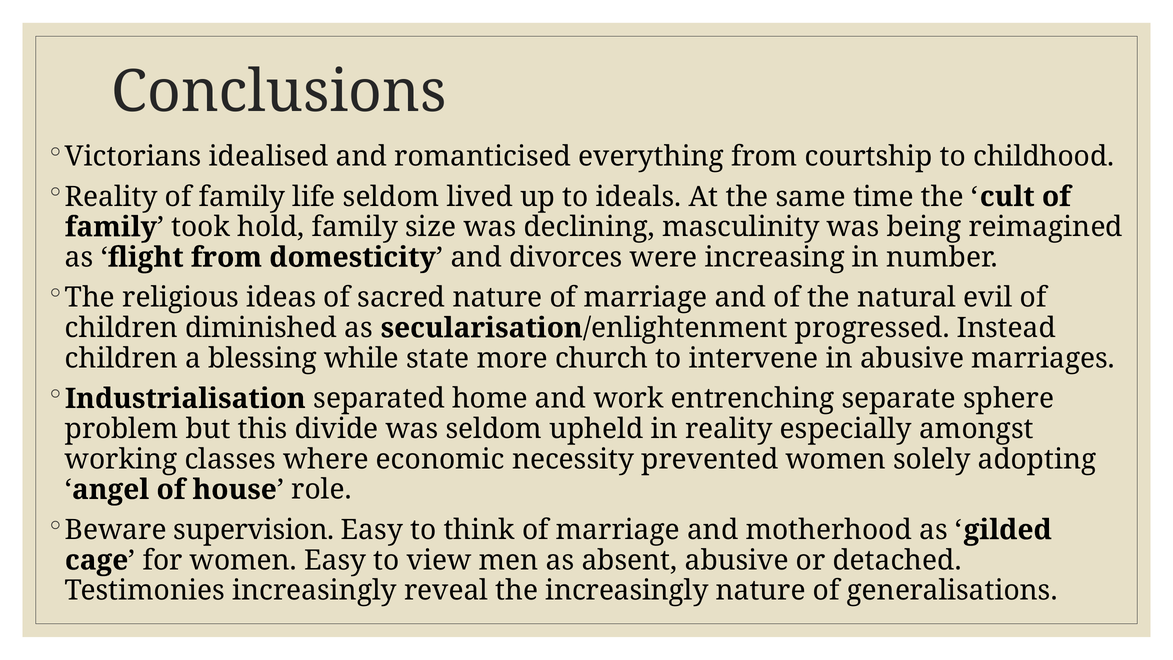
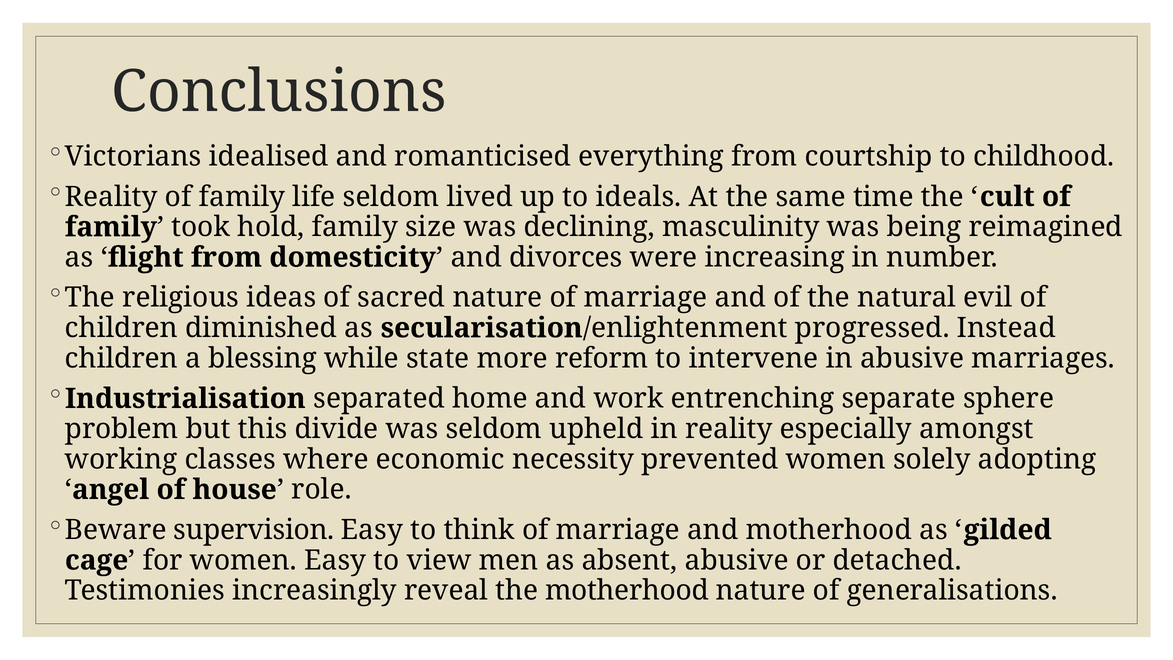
church: church -> reform
the increasingly: increasingly -> motherhood
